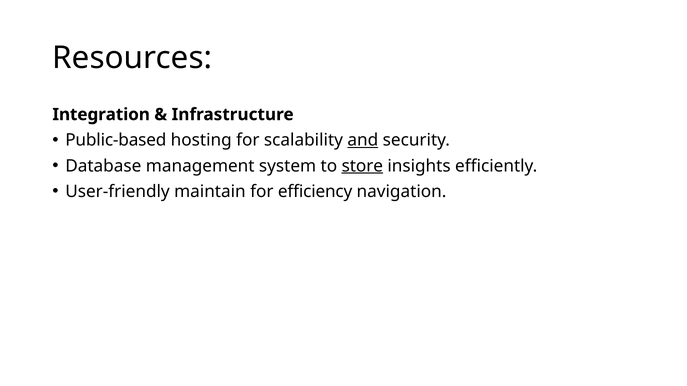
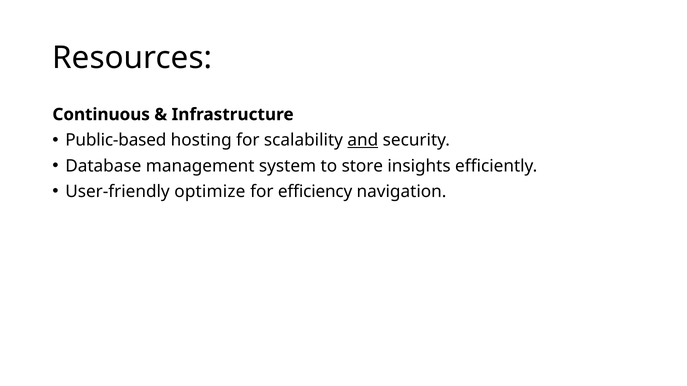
Integration: Integration -> Continuous
store underline: present -> none
maintain: maintain -> optimize
